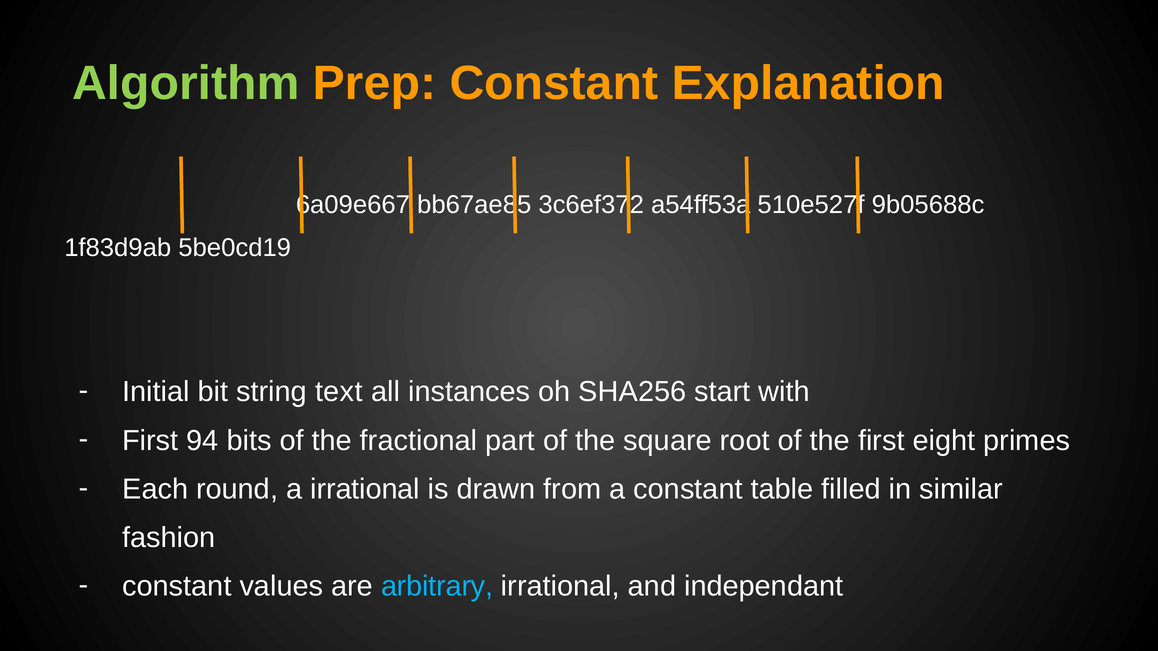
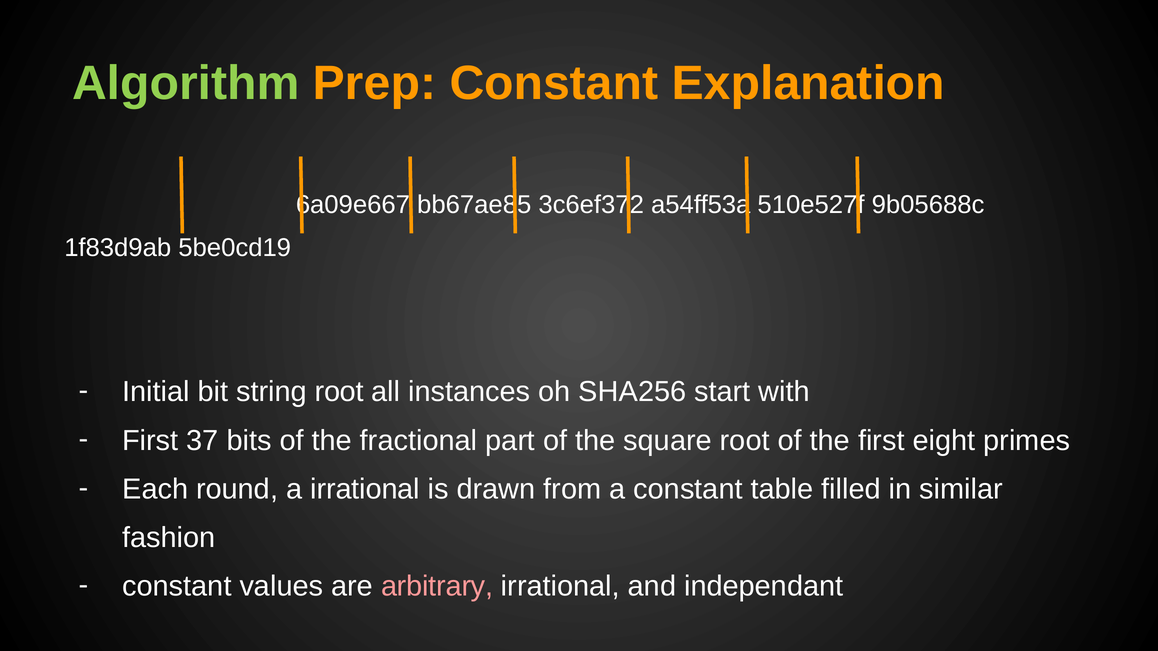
string text: text -> root
94: 94 -> 37
arbitrary colour: light blue -> pink
